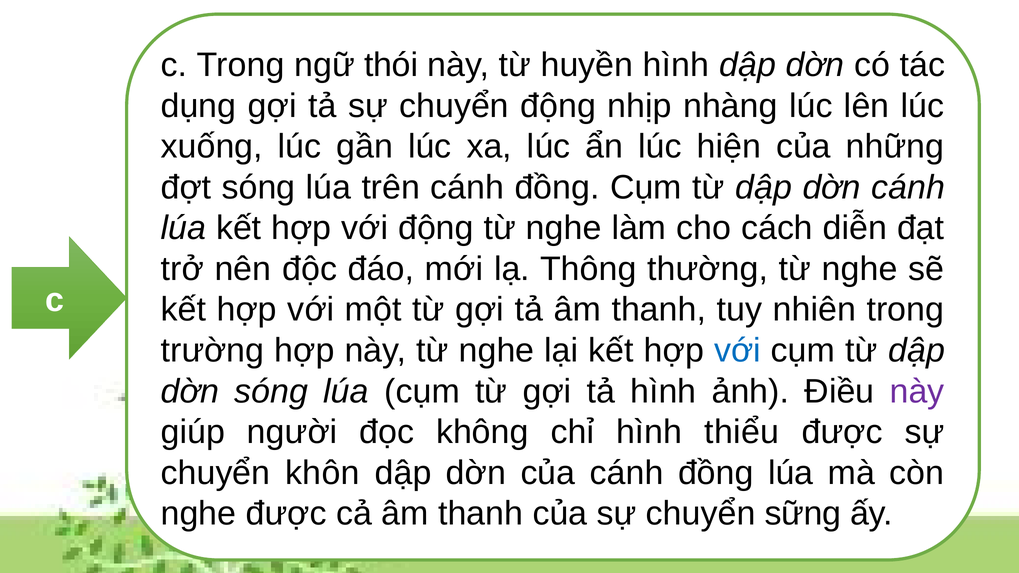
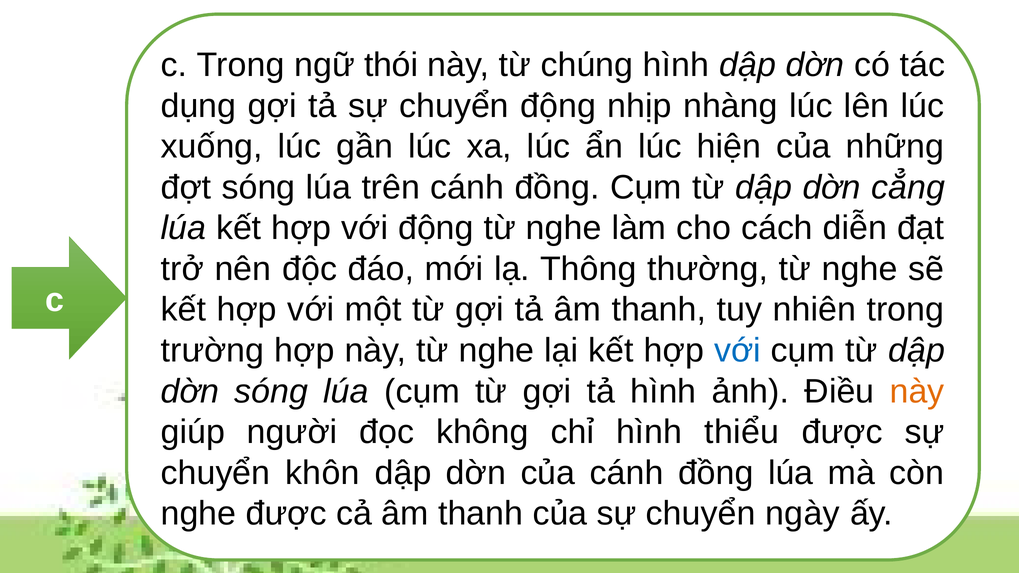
huyền: huyền -> chúng
dờn cánh: cánh -> cẳng
này at (917, 391) colour: purple -> orange
sững: sững -> ngày
